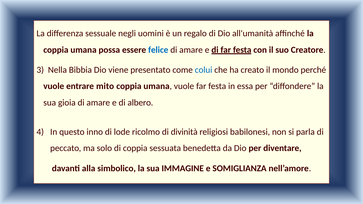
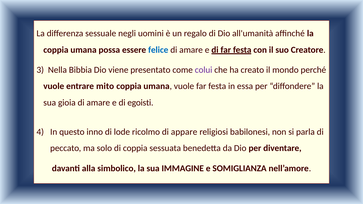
colui colour: blue -> purple
albero: albero -> egoisti
divinità: divinità -> appare
